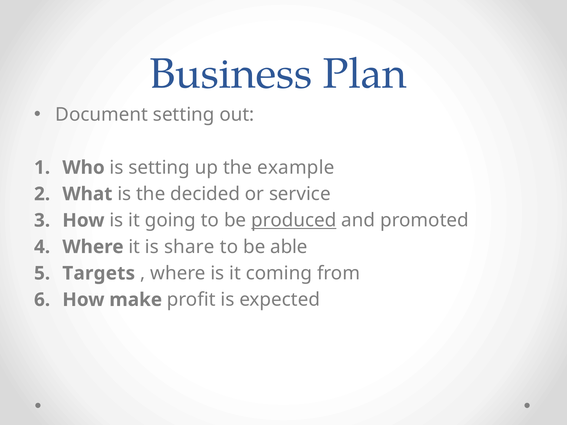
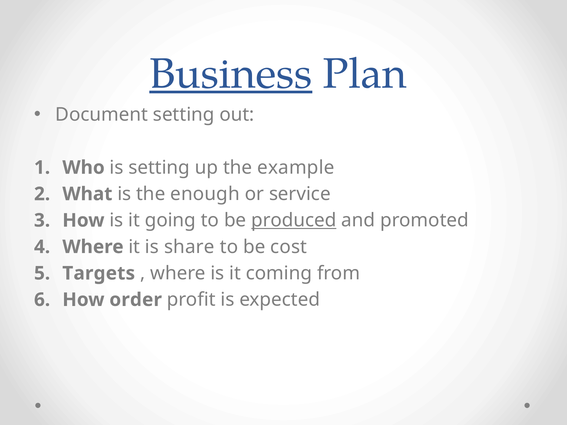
Business underline: none -> present
decided: decided -> enough
able: able -> cost
make: make -> order
